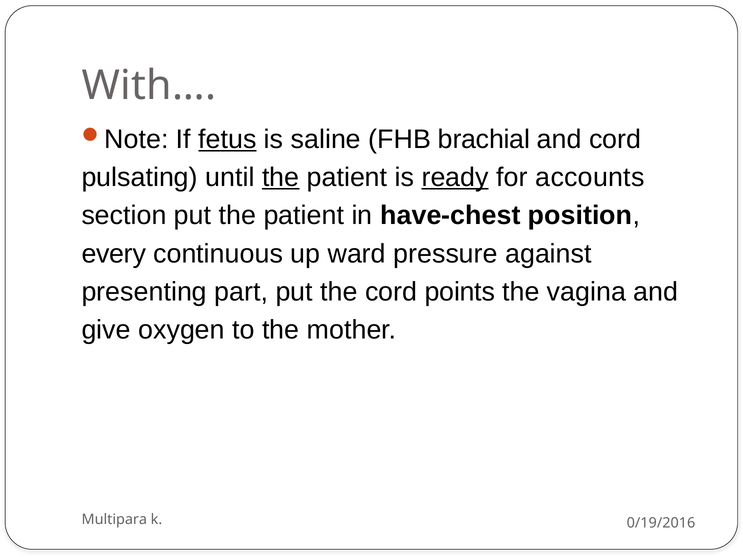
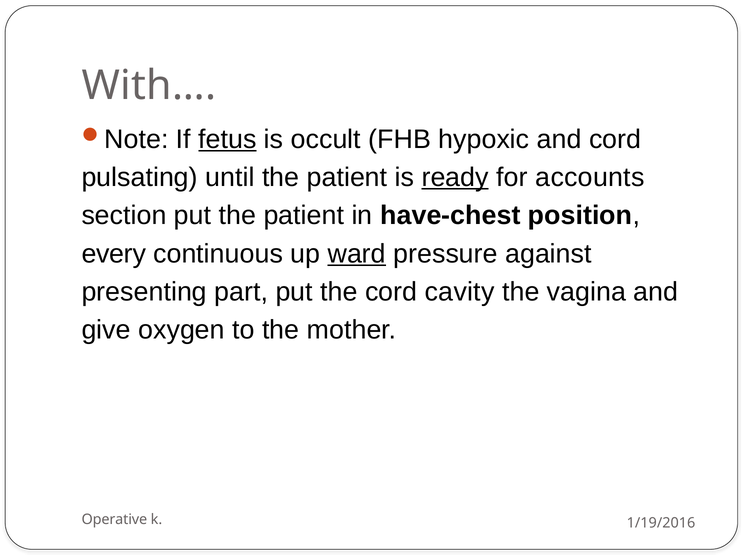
saline: saline -> occult
brachial: brachial -> hypoxic
the at (281, 177) underline: present -> none
ward underline: none -> present
points: points -> cavity
Multipara: Multipara -> Operative
0/19/2016: 0/19/2016 -> 1/19/2016
